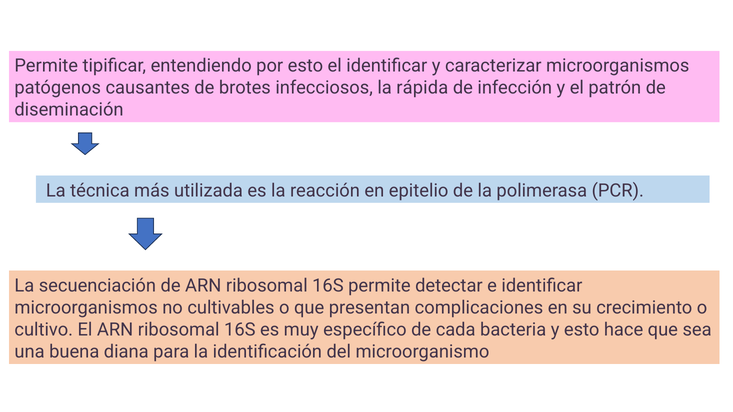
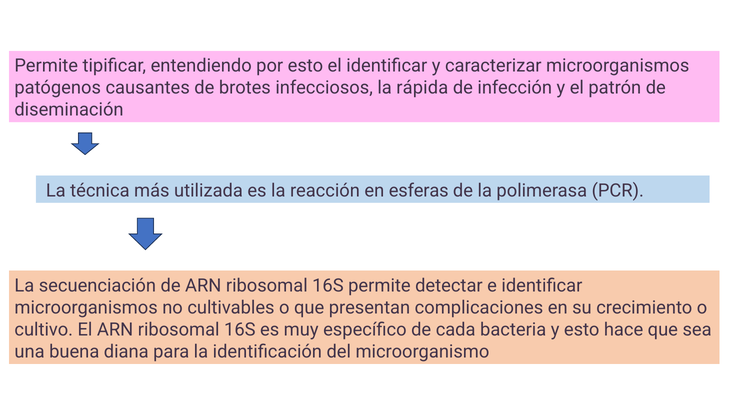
epitelio: epitelio -> esferas
